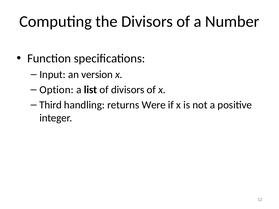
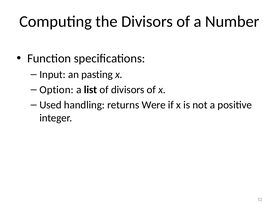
version: version -> pasting
Third: Third -> Used
